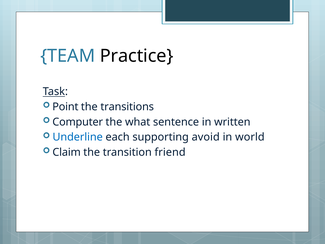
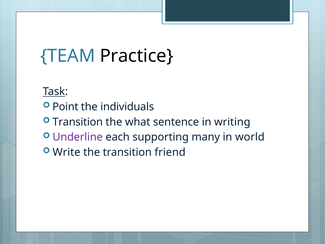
transitions: transitions -> individuals
Computer at (78, 122): Computer -> Transition
written: written -> writing
Underline colour: blue -> purple
avoid: avoid -> many
Claim: Claim -> Write
